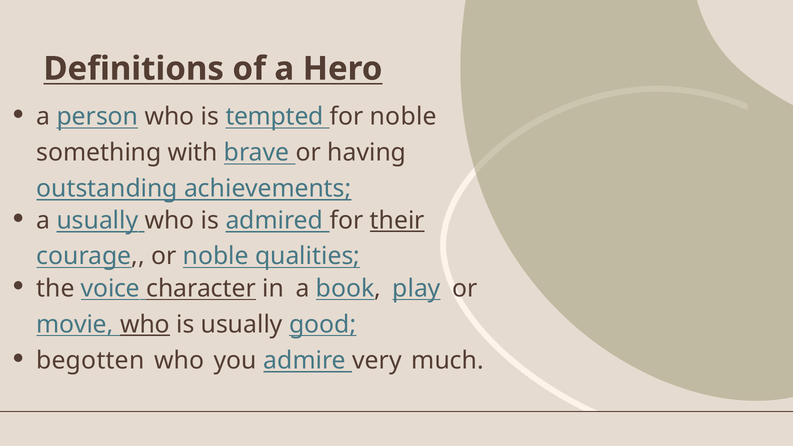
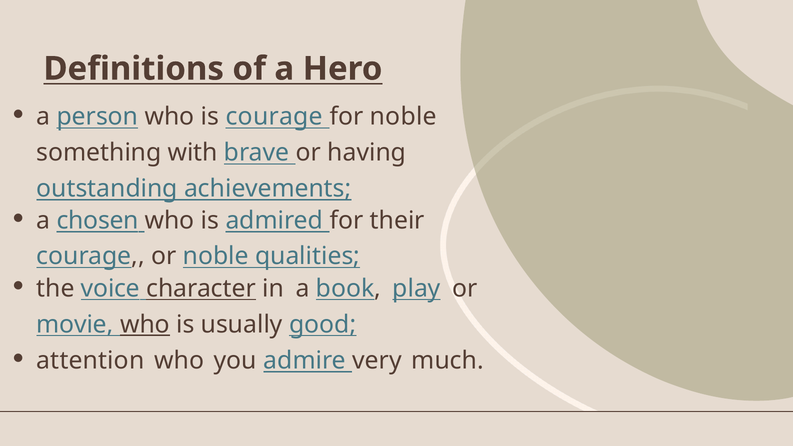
is tempted: tempted -> courage
a usually: usually -> chosen
their underline: present -> none
begotten: begotten -> attention
